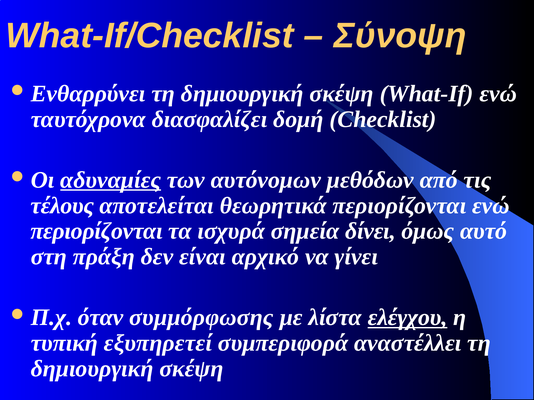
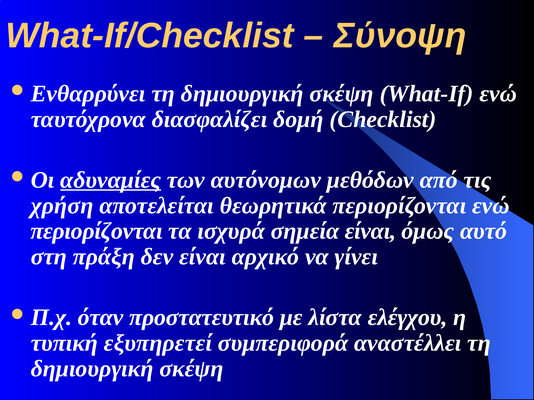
τέλους: τέλους -> χρήση
σημεία δίνει: δίνει -> είναι
συμμόρφωσης: συμμόρφωσης -> προστατευτικό
ελέγχου underline: present -> none
